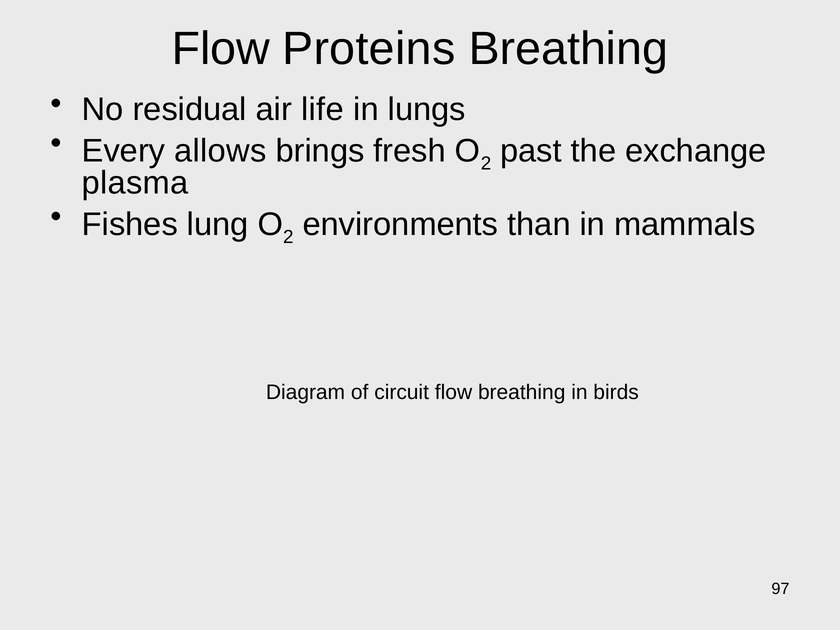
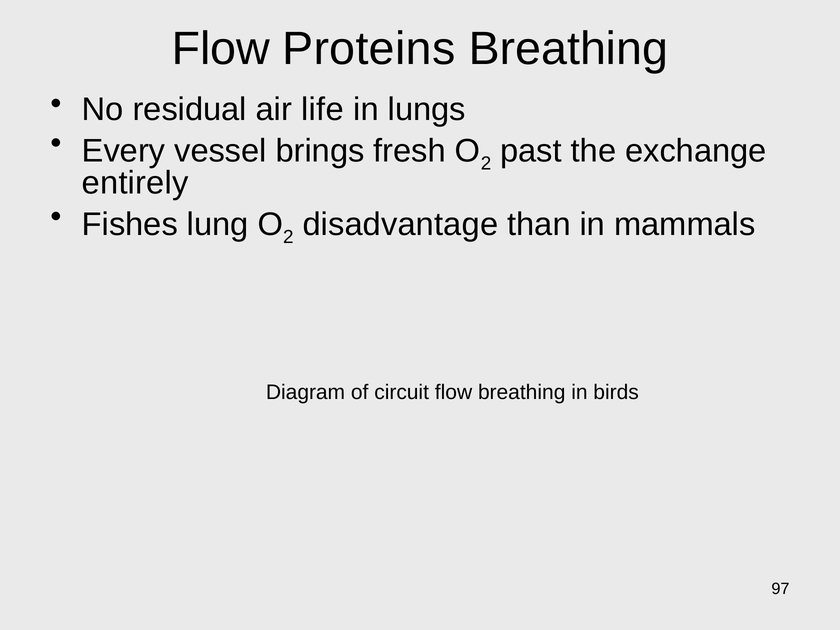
allows: allows -> vessel
plasma: plasma -> entirely
environments: environments -> disadvantage
